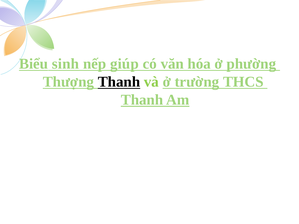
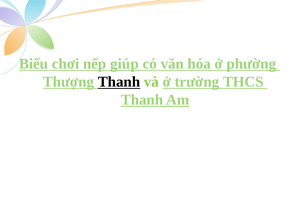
sinh: sinh -> chơi
